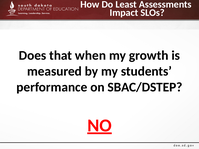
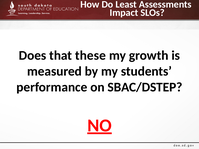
when: when -> these
